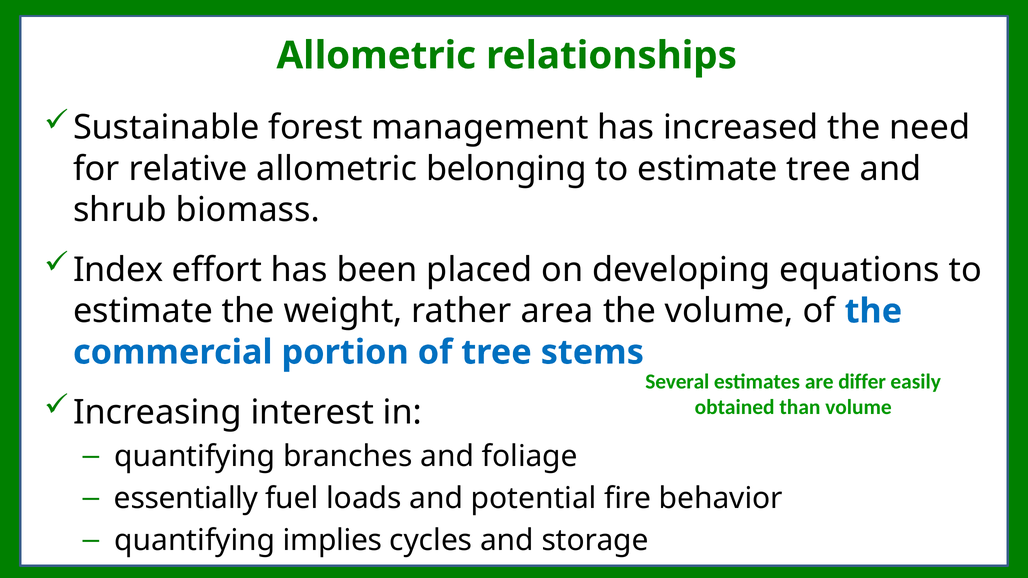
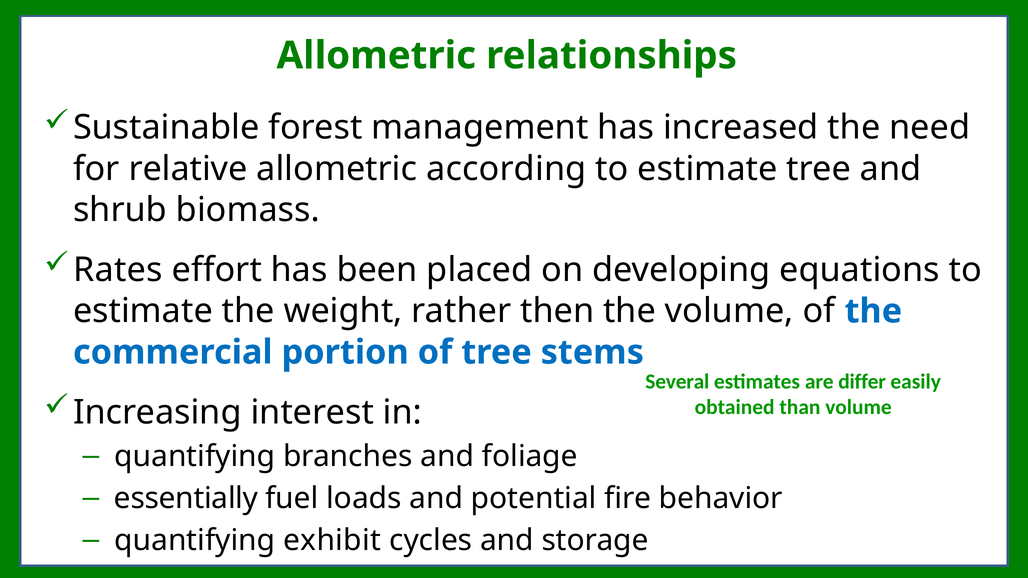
belonging: belonging -> according
Index: Index -> Rates
area: area -> then
implies: implies -> exhibit
